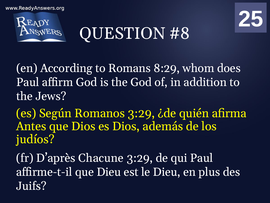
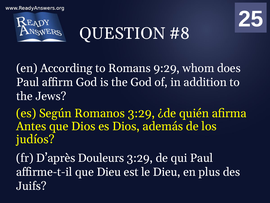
8:29: 8:29 -> 9:29
Chacune: Chacune -> Douleurs
